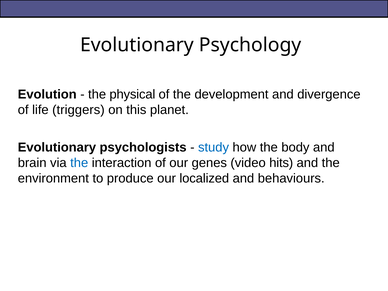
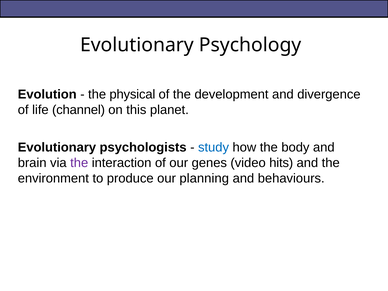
triggers: triggers -> channel
the at (79, 163) colour: blue -> purple
localized: localized -> planning
